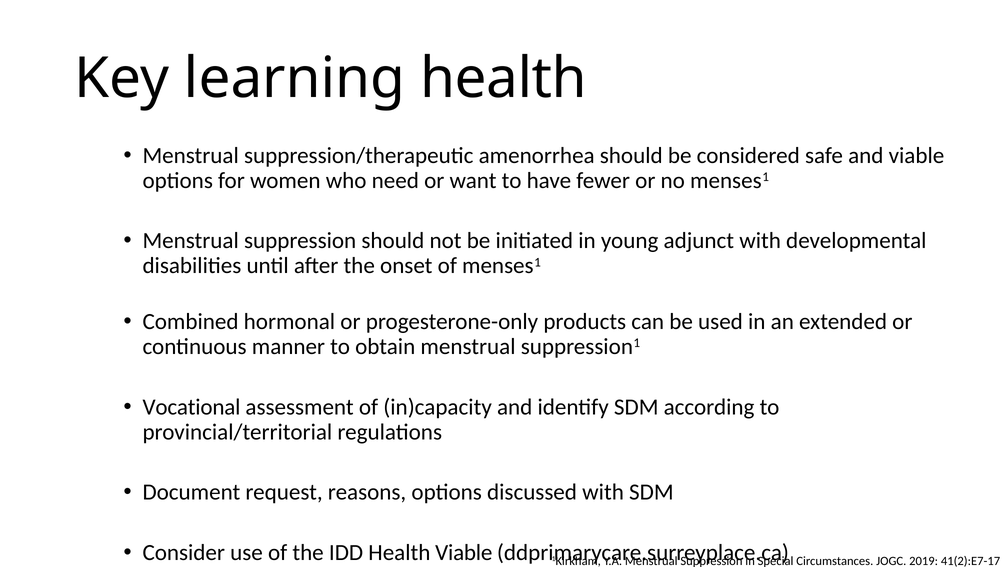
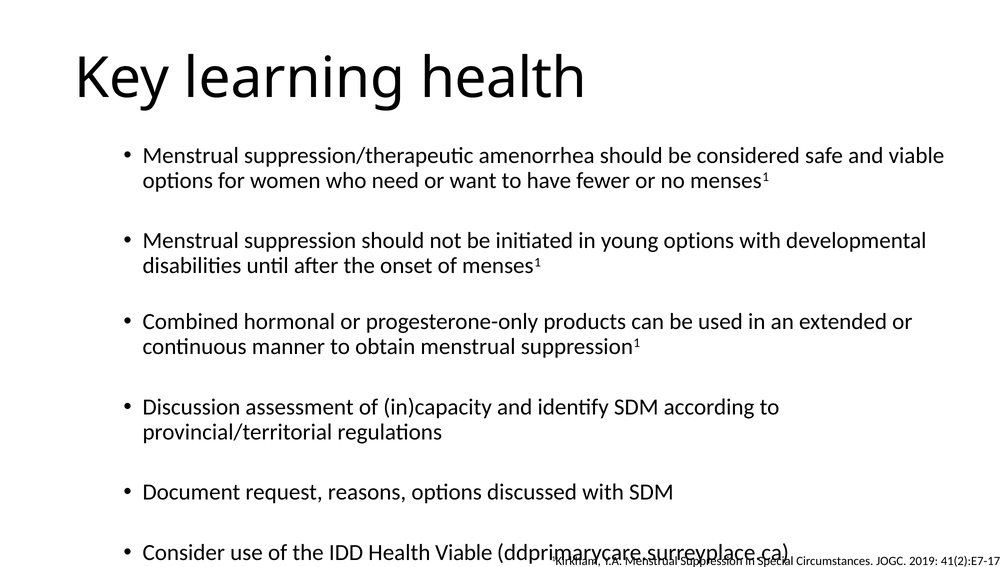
young adjunct: adjunct -> options
Vocational: Vocational -> Discussion
